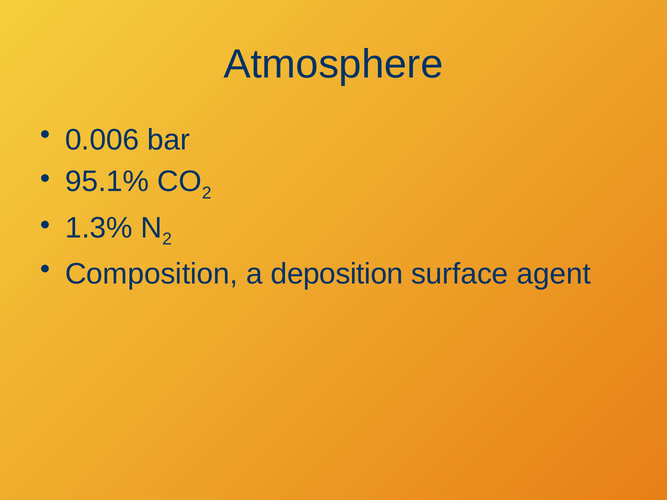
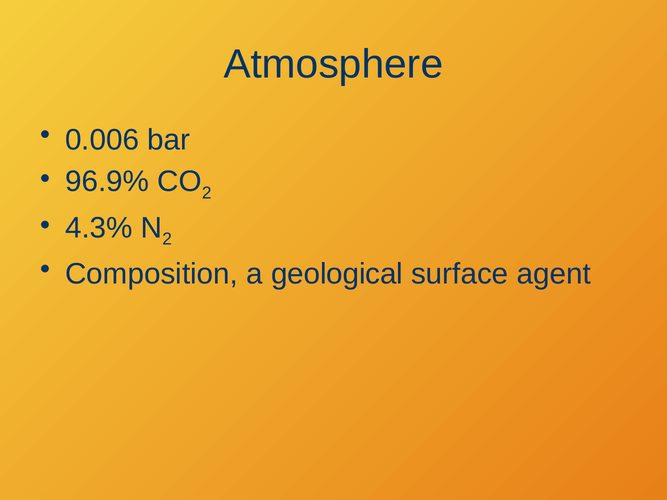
95.1%: 95.1% -> 96.9%
1.3%: 1.3% -> 4.3%
deposition: deposition -> geological
